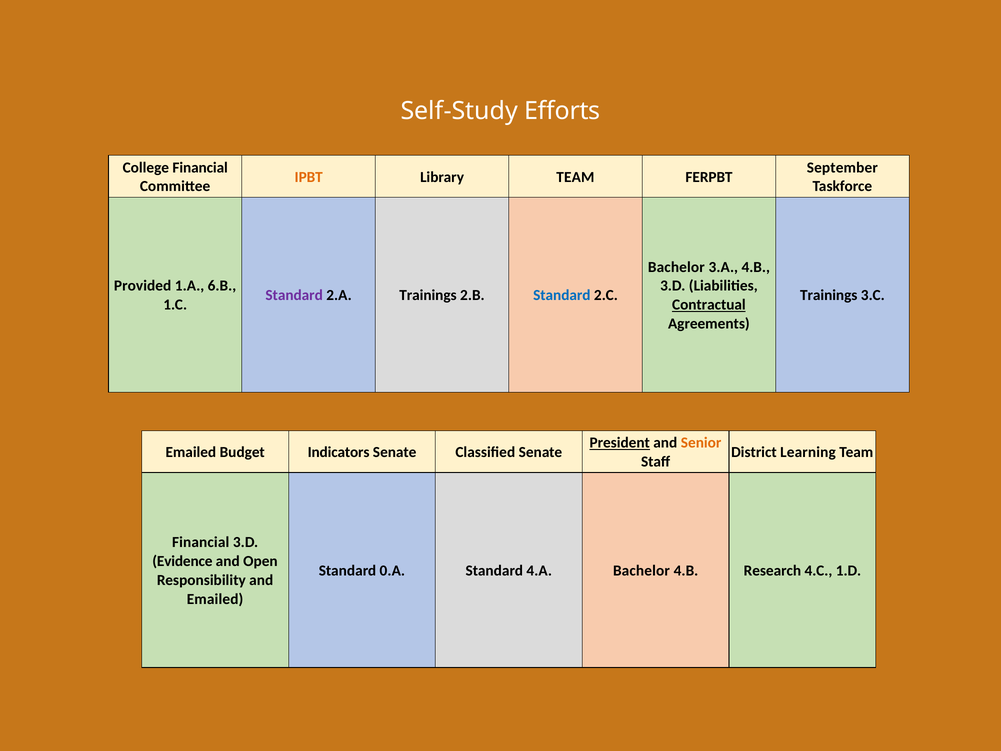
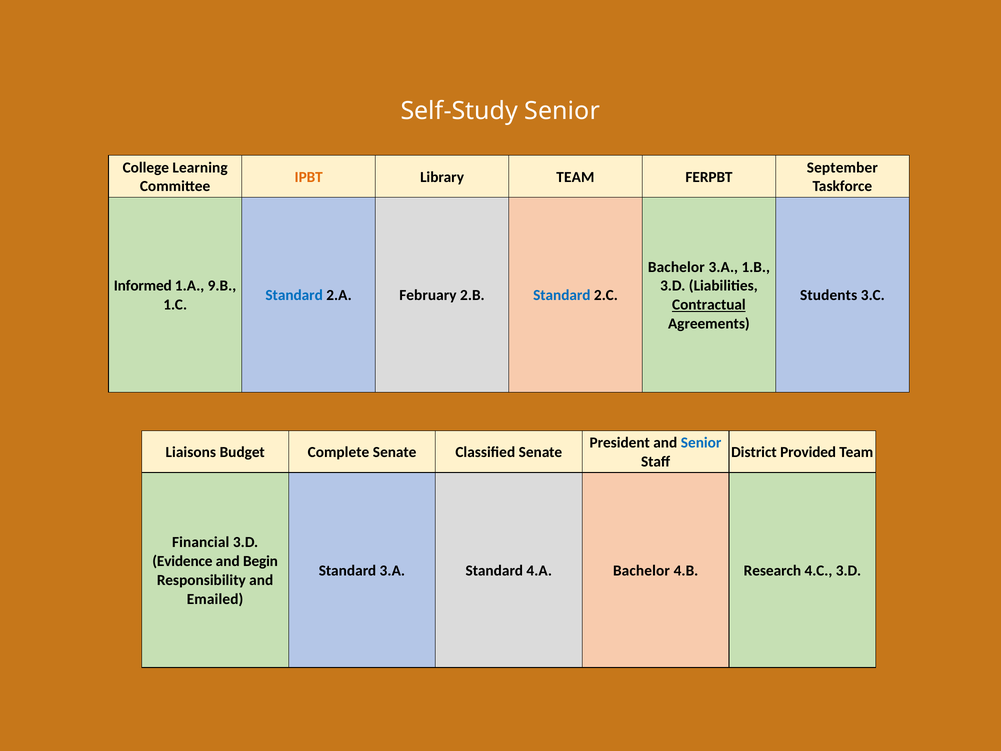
Self-Study Efforts: Efforts -> Senior
College Financial: Financial -> Learning
3.A 4.B: 4.B -> 1.B
Provided: Provided -> Informed
6.B: 6.B -> 9.B
Standard at (294, 295) colour: purple -> blue
2.A Trainings: Trainings -> February
Trainings at (829, 295): Trainings -> Students
President underline: present -> none
Senior at (701, 443) colour: orange -> blue
Emailed at (191, 452): Emailed -> Liaisons
Indicators: Indicators -> Complete
Learning: Learning -> Provided
Open: Open -> Begin
Standard 0.A: 0.A -> 3.A
4.C 1.D: 1.D -> 3.D
